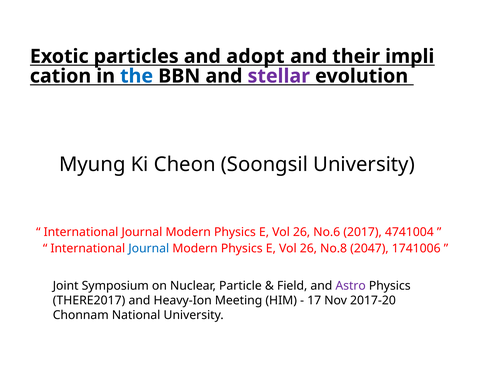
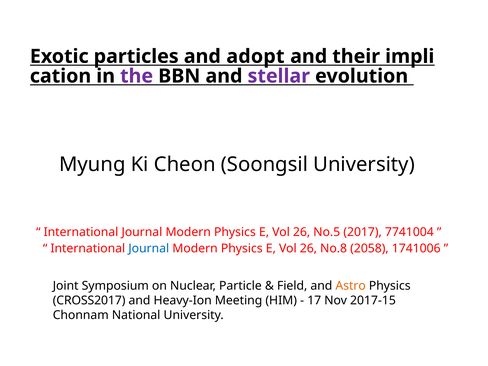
the colour: blue -> purple
No.6: No.6 -> No.5
4741004: 4741004 -> 7741004
2047: 2047 -> 2058
Astro colour: purple -> orange
THERE2017: THERE2017 -> CROSS2017
2017-20: 2017-20 -> 2017-15
